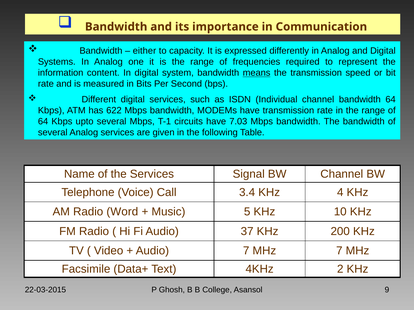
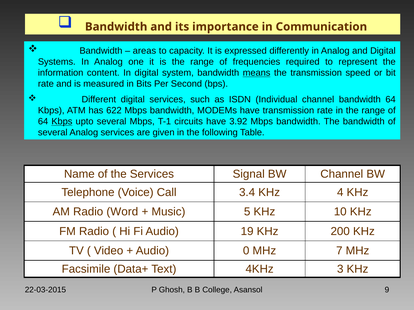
either: either -> areas
Kbps at (62, 122) underline: none -> present
7.03: 7.03 -> 3.92
37: 37 -> 19
Audio 7: 7 -> 0
2: 2 -> 3
